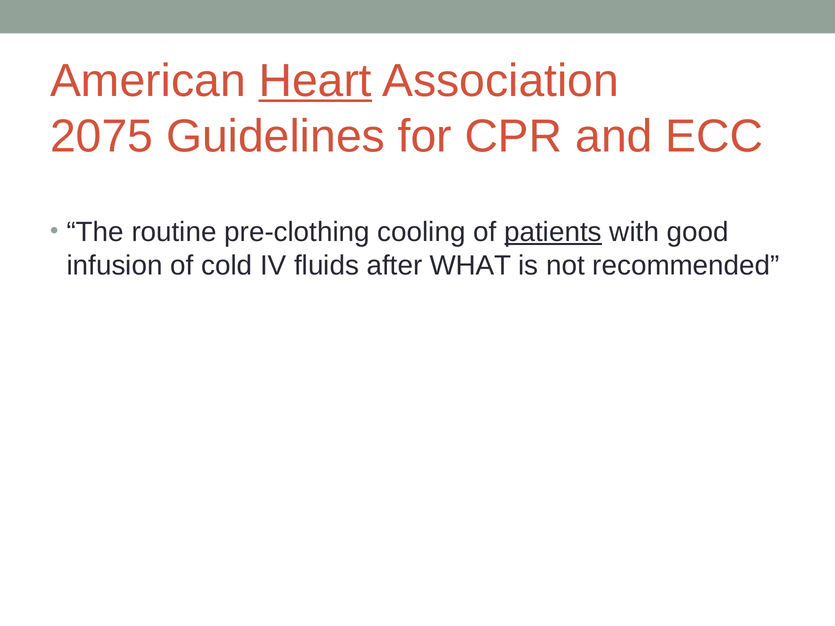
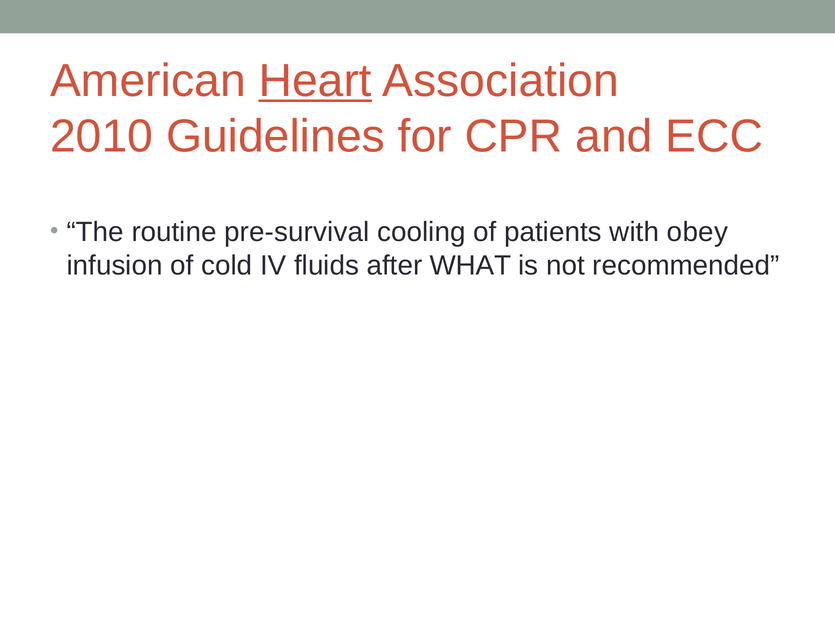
2075: 2075 -> 2010
pre-clothing: pre-clothing -> pre-survival
patients underline: present -> none
good: good -> obey
